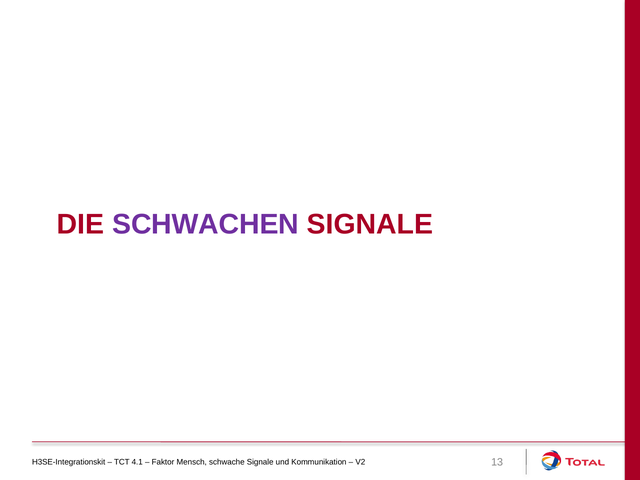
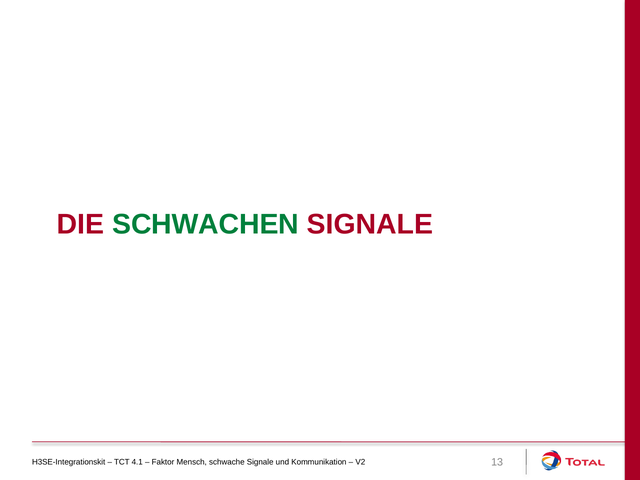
SCHWACHEN colour: purple -> green
